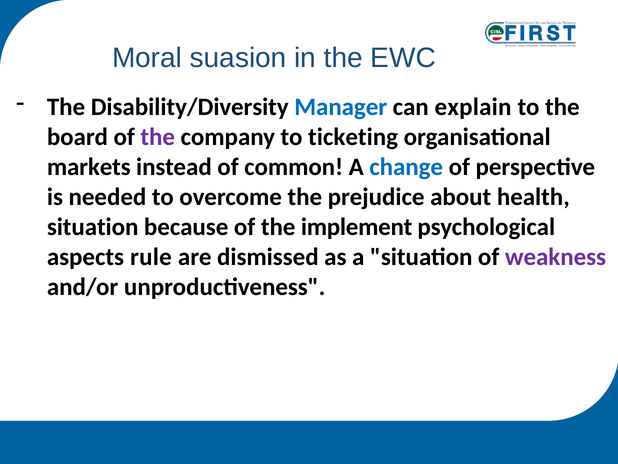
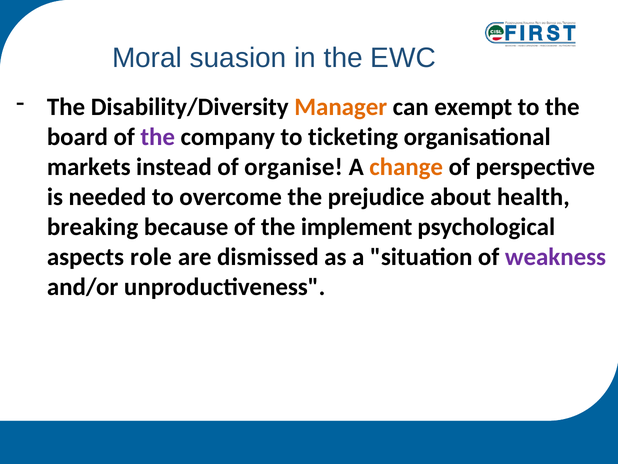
Manager colour: blue -> orange
explain: explain -> exempt
common: common -> organise
change colour: blue -> orange
situation at (93, 227): situation -> breaking
rule: rule -> role
